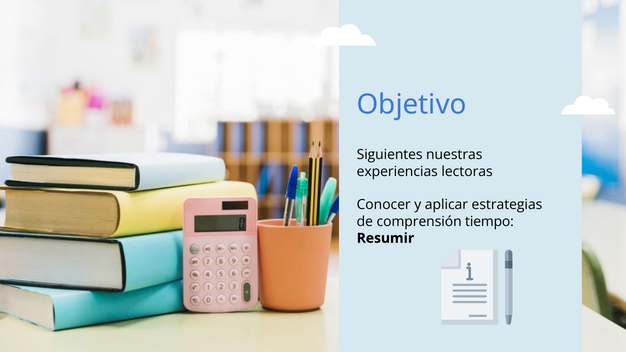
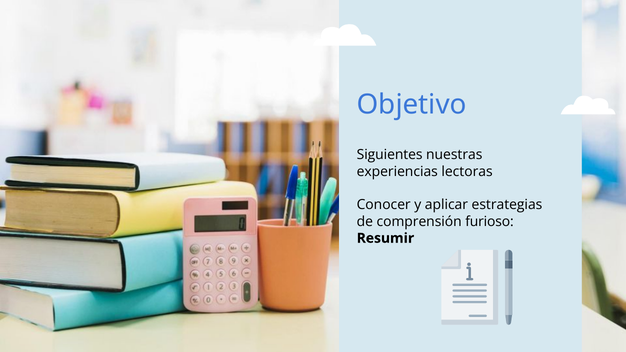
tiempo: tiempo -> furioso
